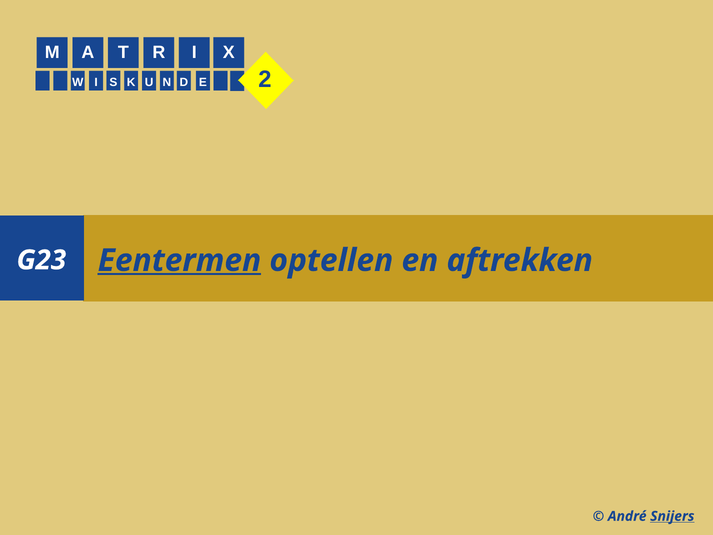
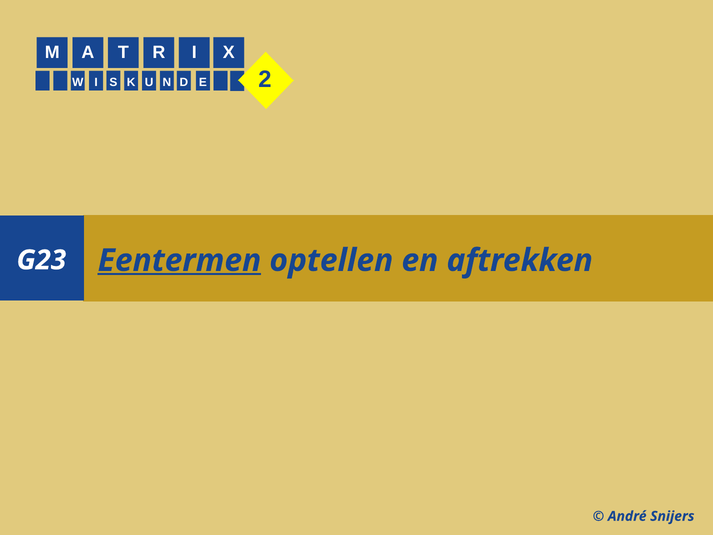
Snijers underline: present -> none
